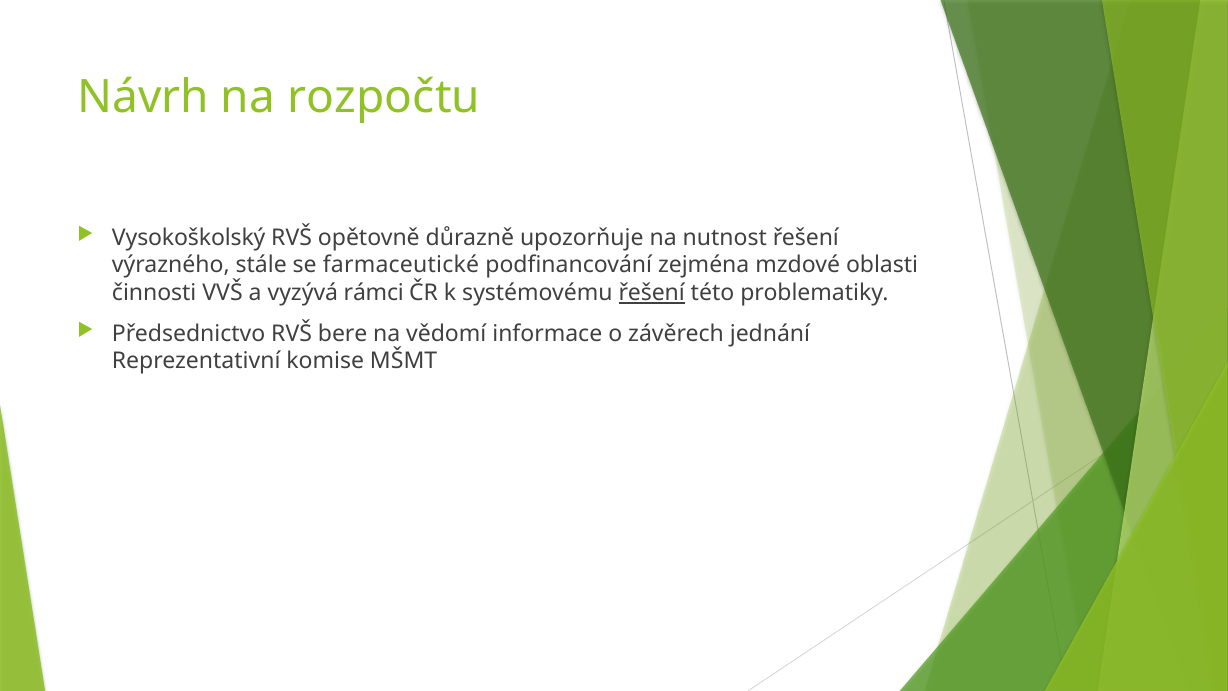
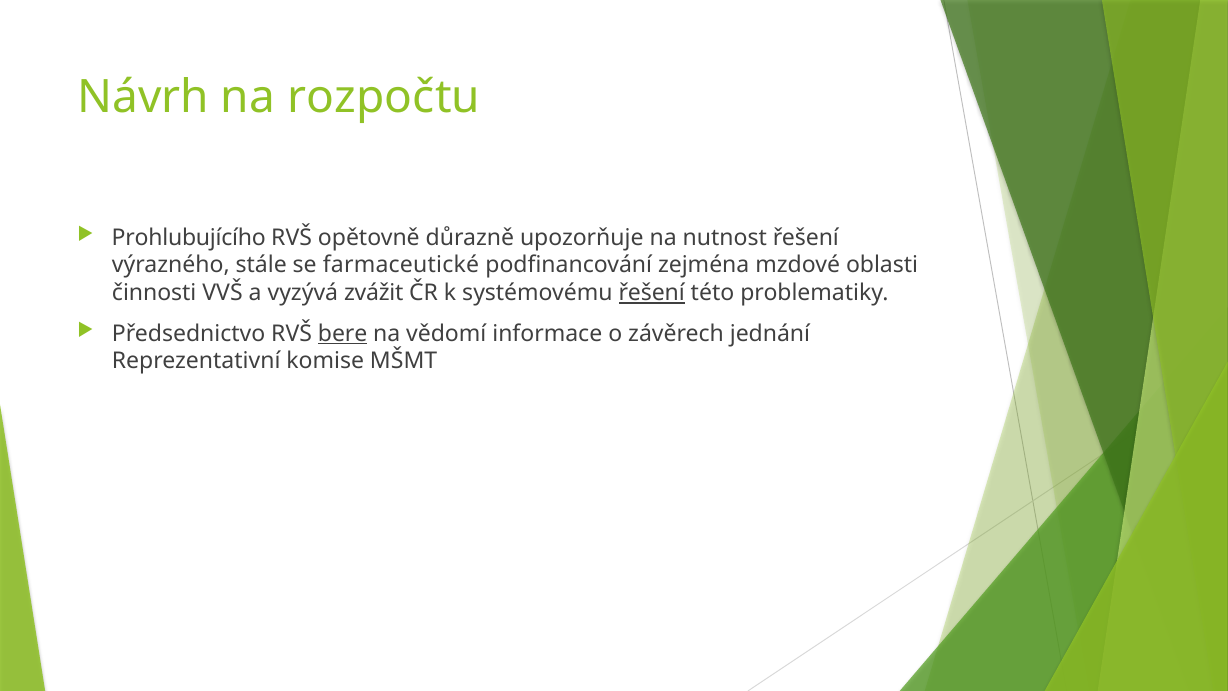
Vysokoškolský: Vysokoškolský -> Prohlubujícího
rámci: rámci -> zvážit
bere underline: none -> present
